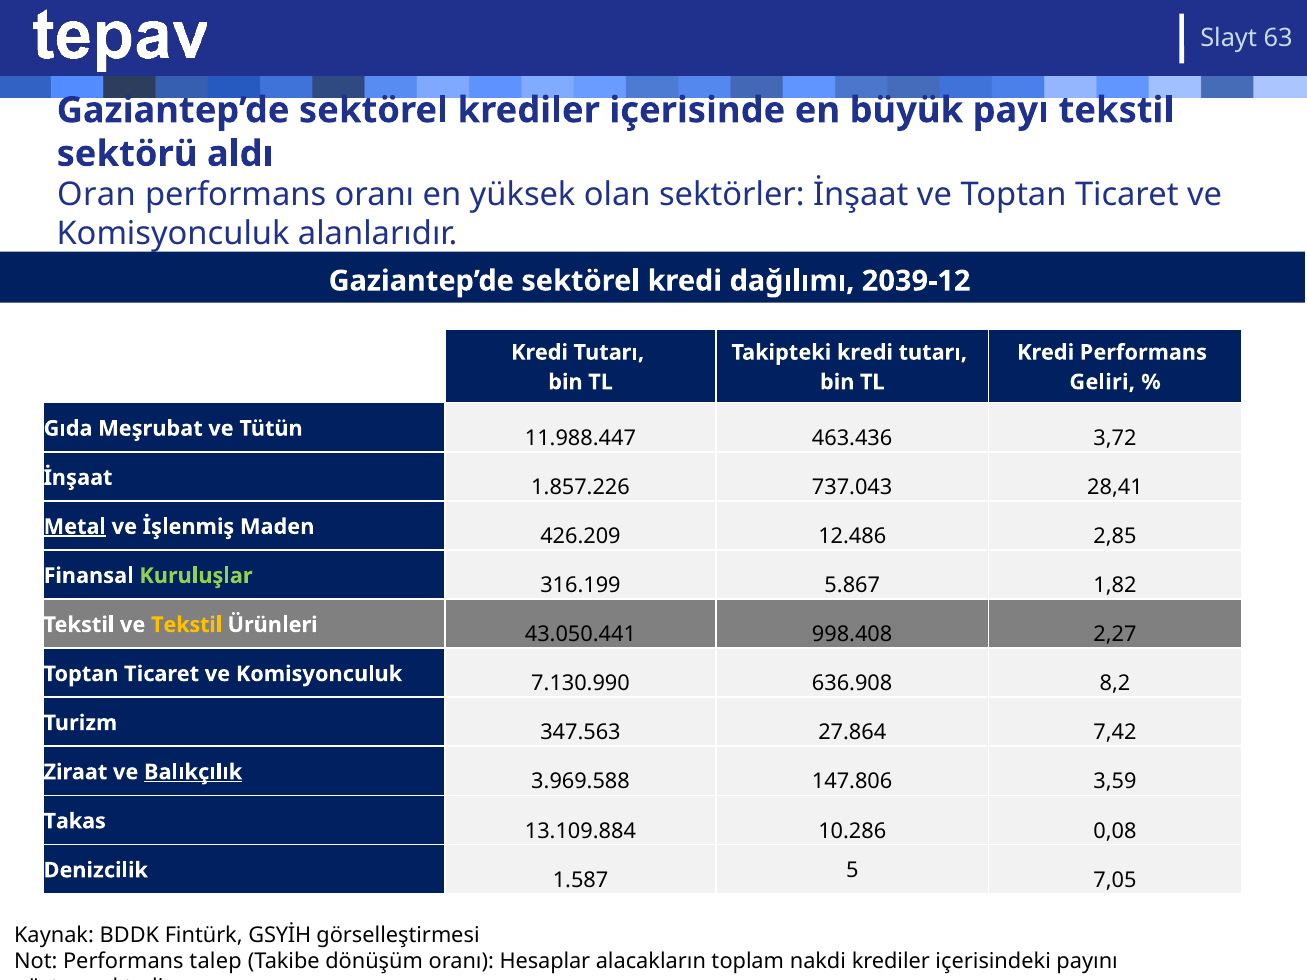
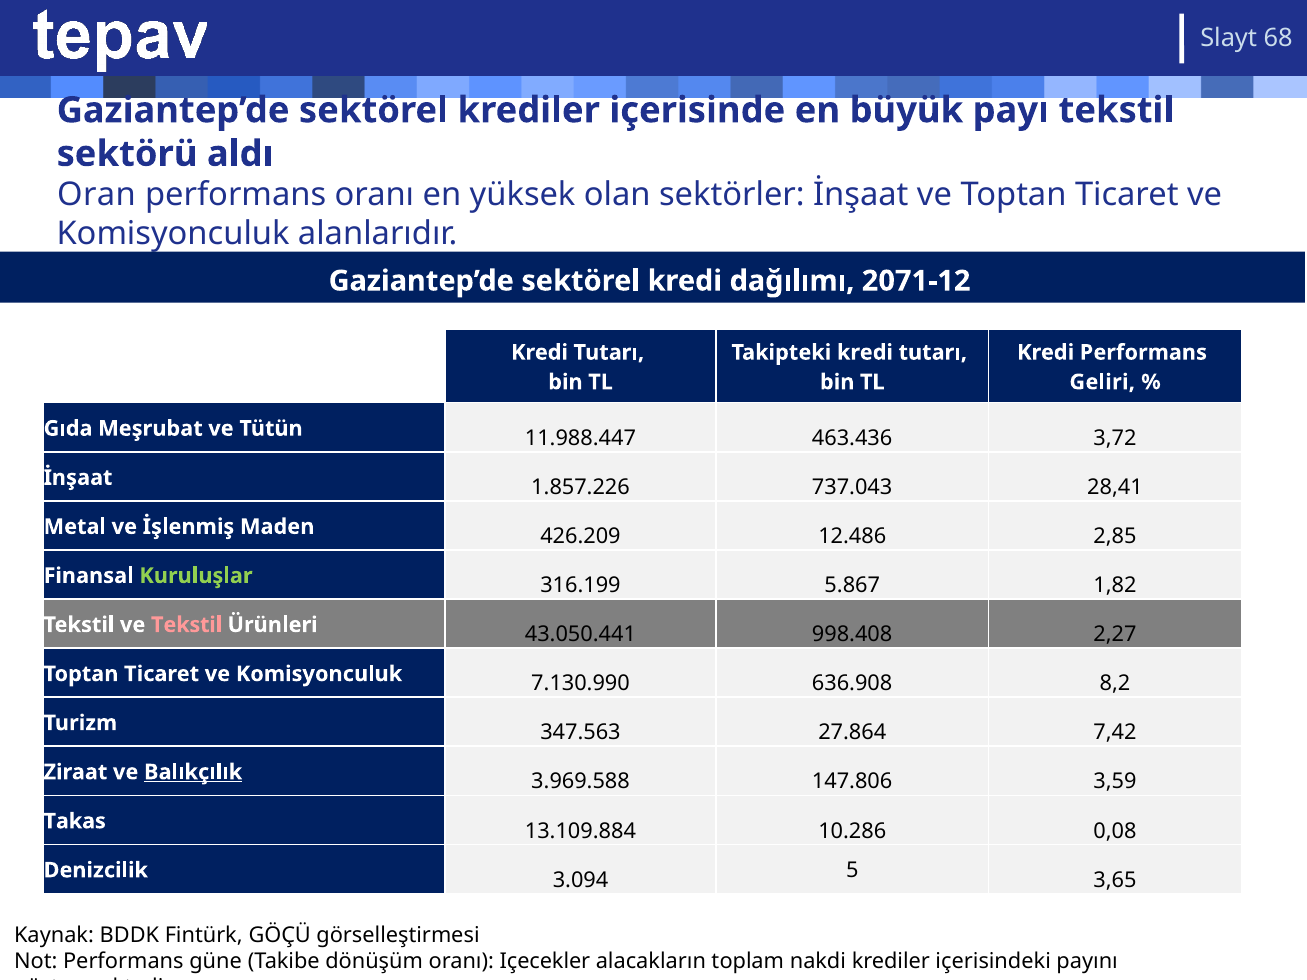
63: 63 -> 68
2039-12: 2039-12 -> 2071-12
Metal underline: present -> none
Tekstil at (187, 625) colour: yellow -> pink
1.587: 1.587 -> 3.094
7,05: 7,05 -> 3,65
GSYİH: GSYİH -> GÖÇÜ
talep: talep -> güne
Hesaplar: Hesaplar -> Içecekler
